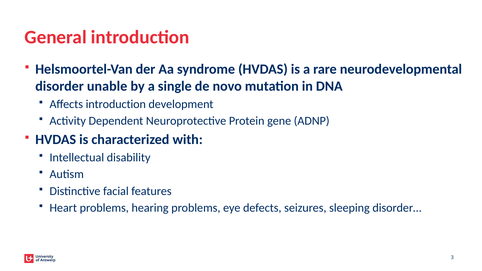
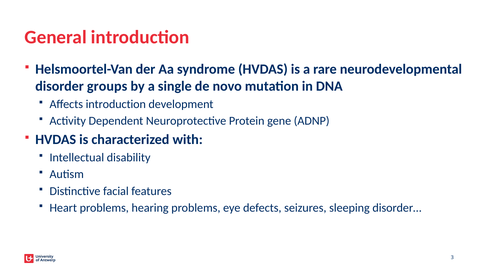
unable: unable -> groups
